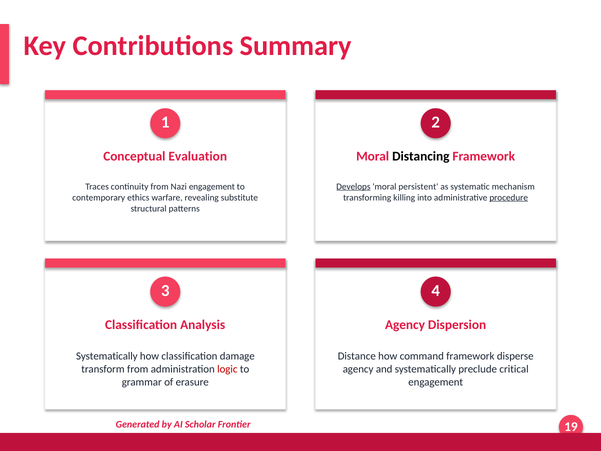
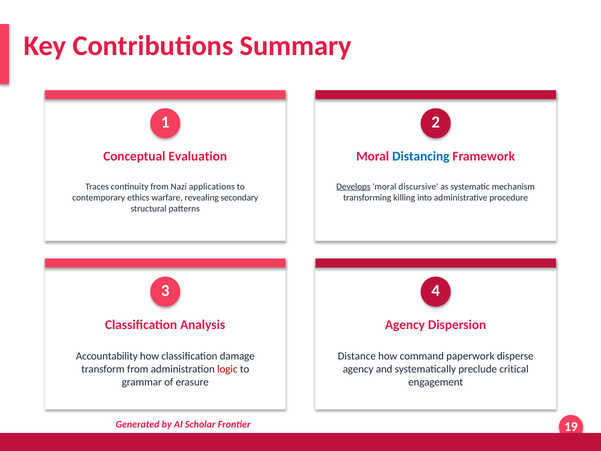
Distancing colour: black -> blue
Nazi engagement: engagement -> applications
persistent: persistent -> discursive
substitute: substitute -> secondary
procedure underline: present -> none
Systematically at (107, 356): Systematically -> Accountability
command framework: framework -> paperwork
